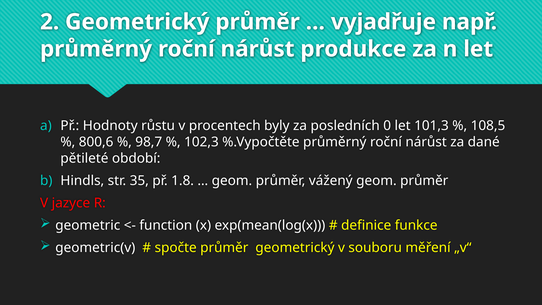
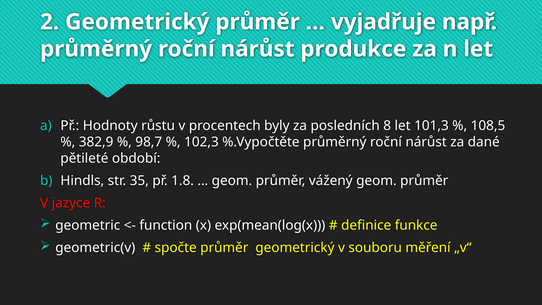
0: 0 -> 8
800,6: 800,6 -> 382,9
